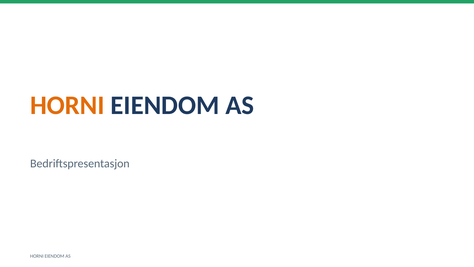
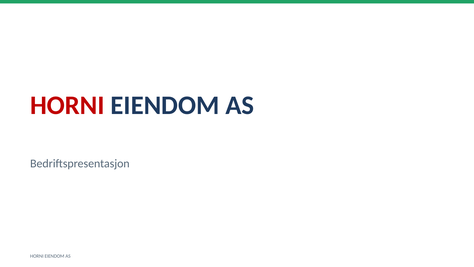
HORNI at (67, 105) colour: orange -> red
